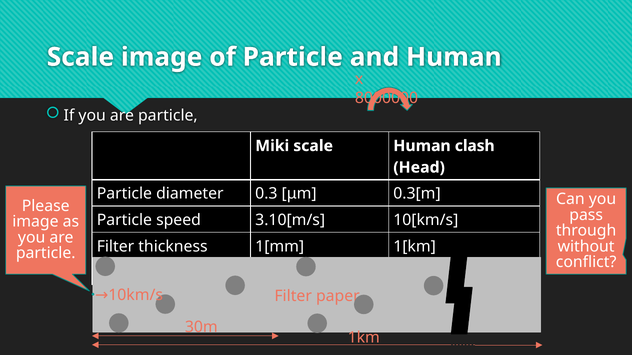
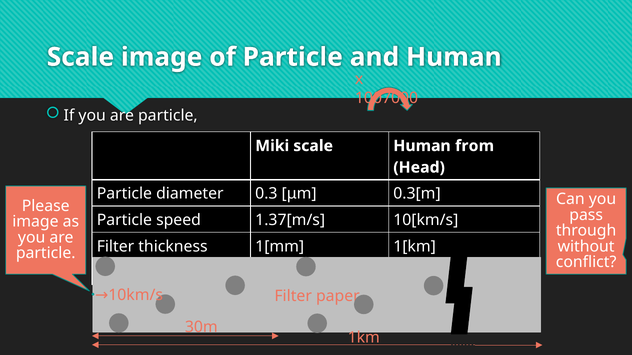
8000000: 8000000 -> 1007000
clash: clash -> from
3.10[m/s: 3.10[m/s -> 1.37[m/s
